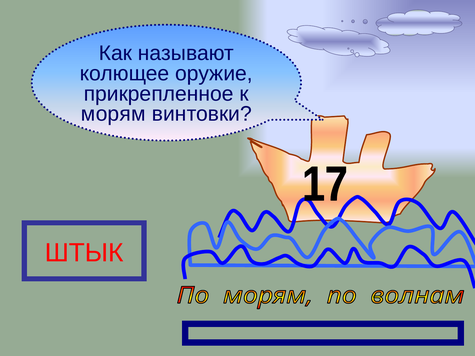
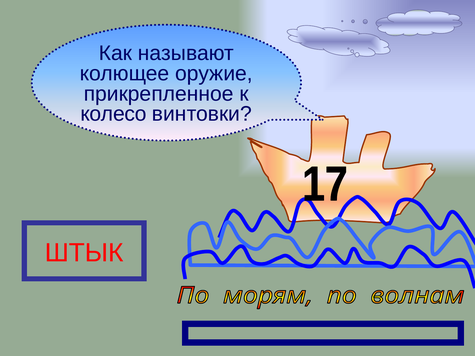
морям: морям -> колесо
